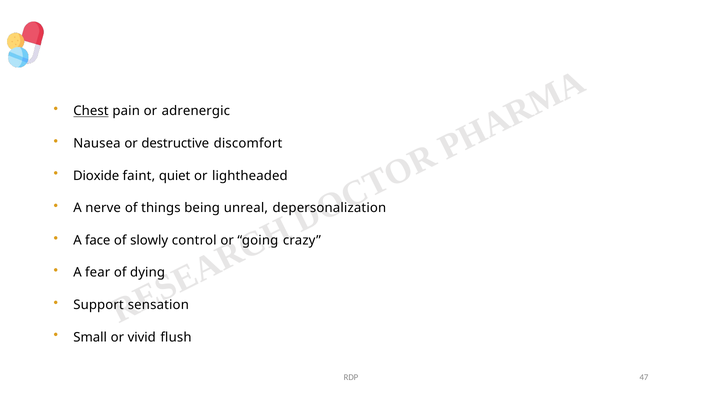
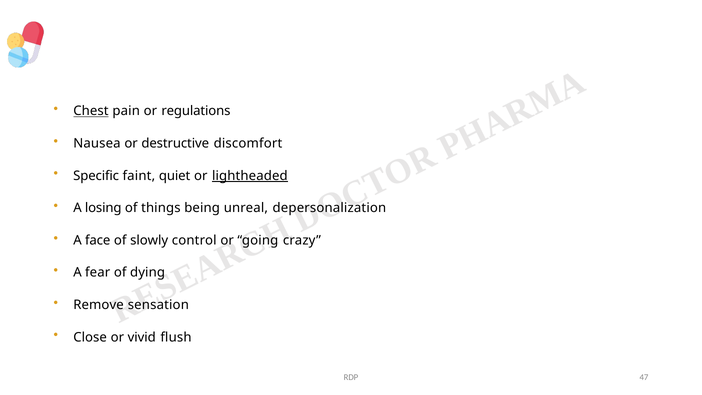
adrenergic: adrenergic -> regulations
Dioxide: Dioxide -> Specific
lightheaded underline: none -> present
nerve: nerve -> losing
Support: Support -> Remove
Small: Small -> Close
